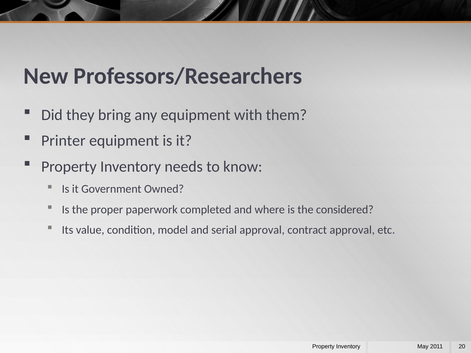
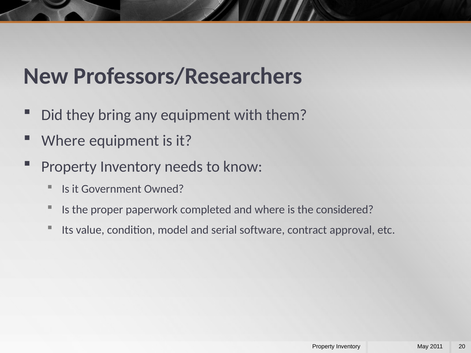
Printer at (63, 141): Printer -> Where
serial approval: approval -> software
